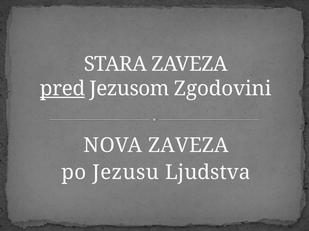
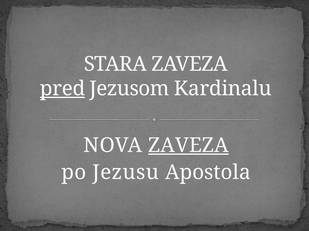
Zgodovini: Zgodovini -> Kardinalu
ZAVEZA at (188, 146) underline: none -> present
Ljudstva: Ljudstva -> Apostola
